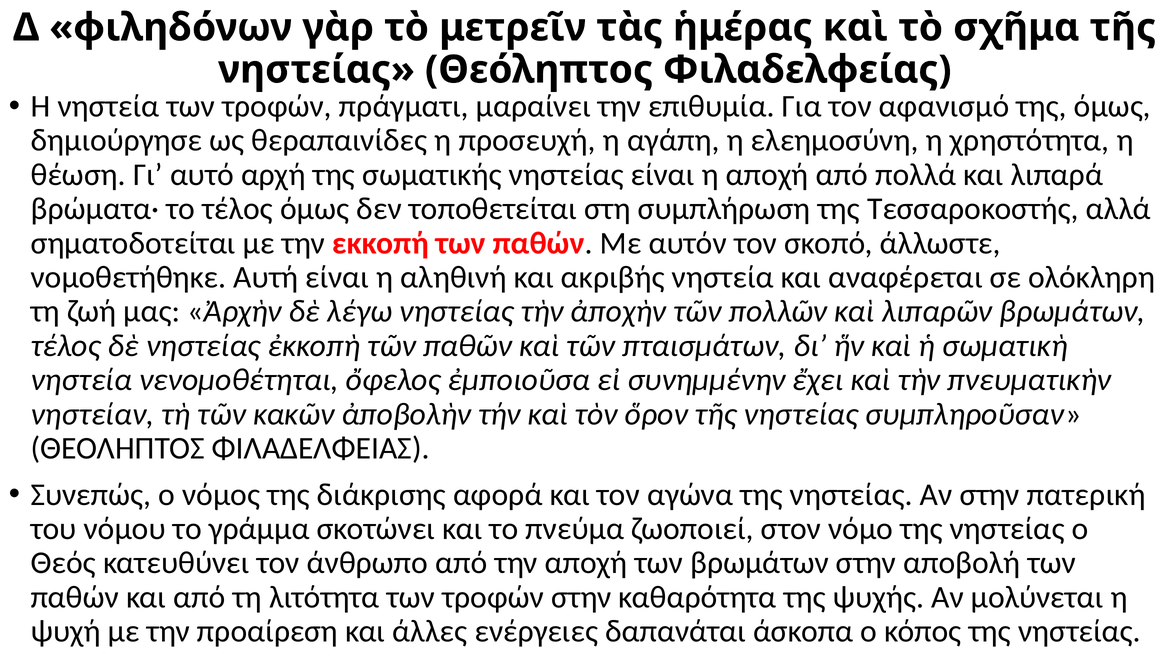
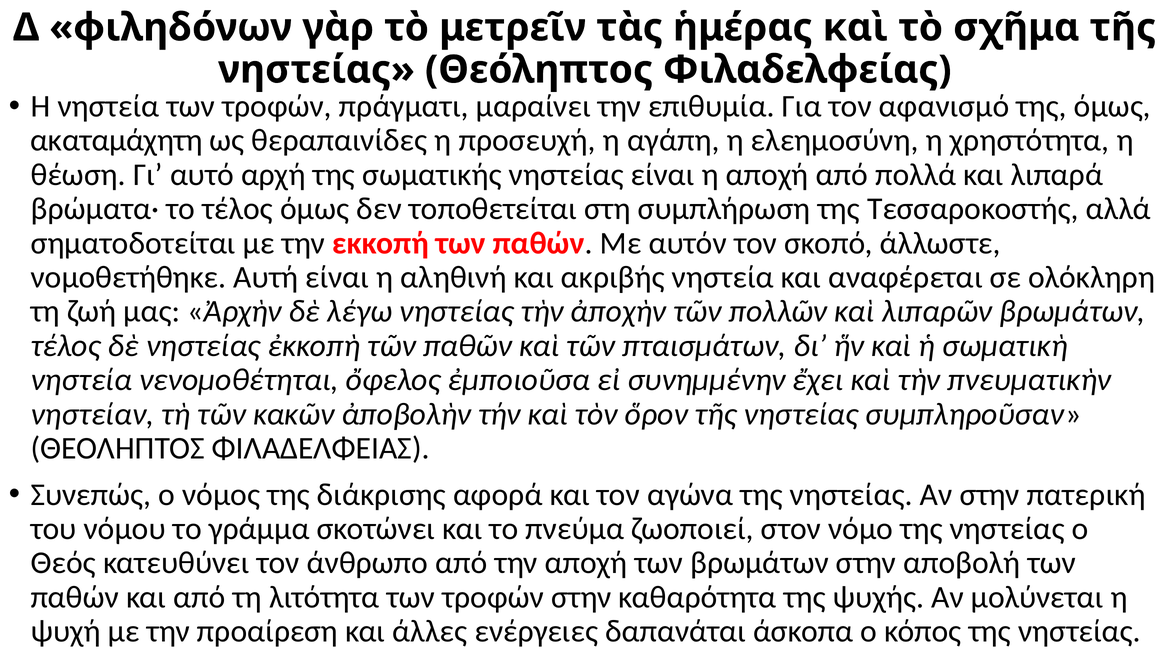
δημιούργησε: δημιούργησε -> ακαταμάχητη
